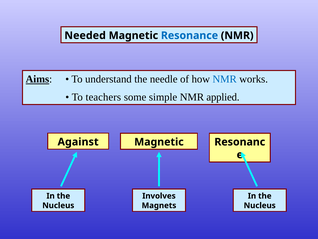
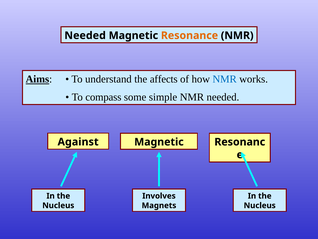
Resonance colour: blue -> orange
needle: needle -> affects
teachers: teachers -> compass
NMR applied: applied -> needed
